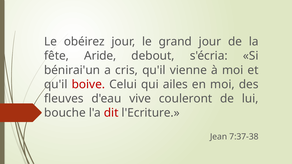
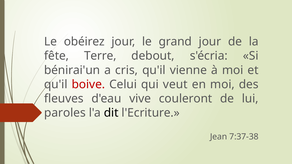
Aride: Aride -> Terre
ailes: ailes -> veut
bouche: bouche -> paroles
dit colour: red -> black
